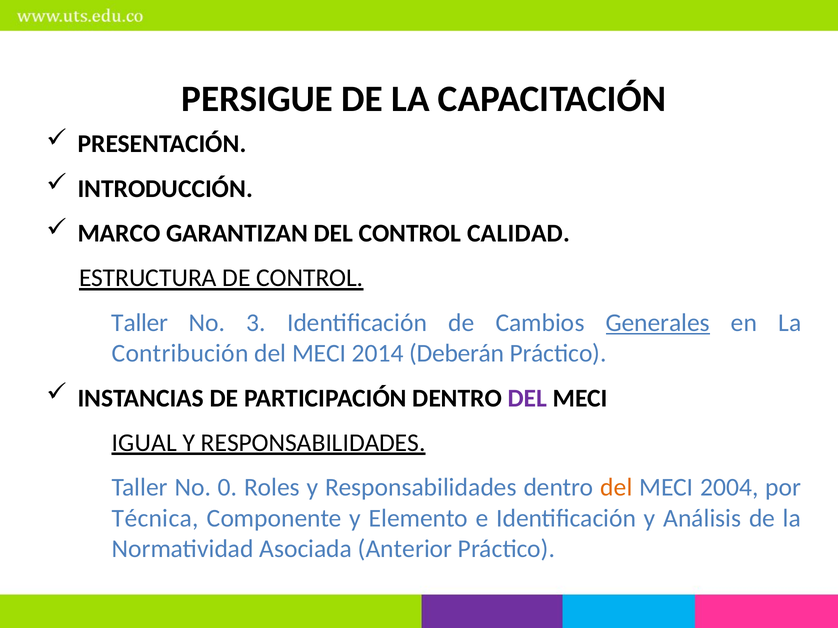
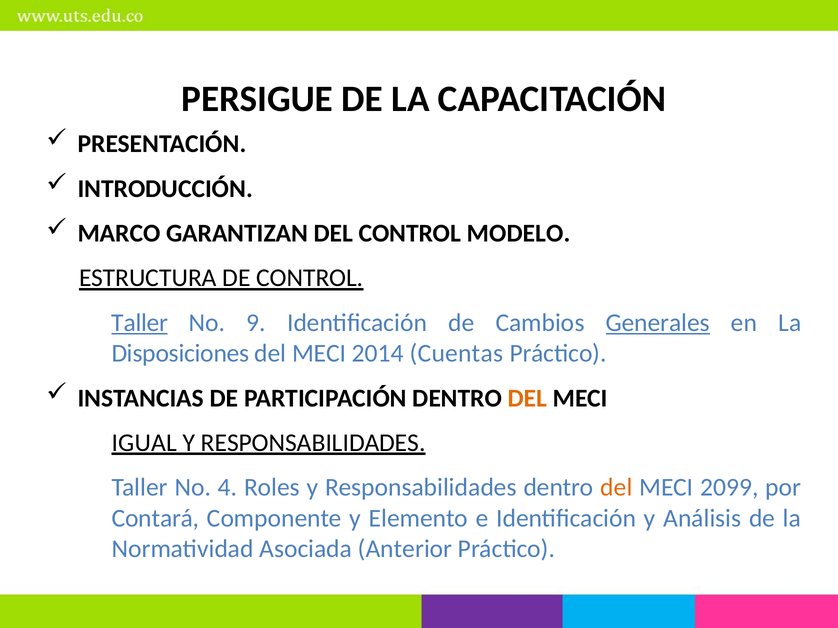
CALIDAD: CALIDAD -> MODELO
Taller at (140, 323) underline: none -> present
3: 3 -> 9
Contribución: Contribución -> Disposiciones
Deberán: Deberán -> Cuentas
DEL at (527, 398) colour: purple -> orange
0: 0 -> 4
2004: 2004 -> 2099
Técnica: Técnica -> Contará
